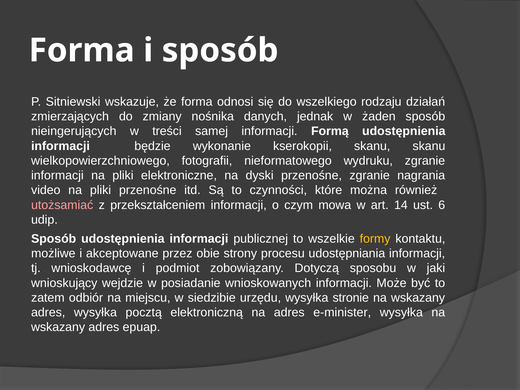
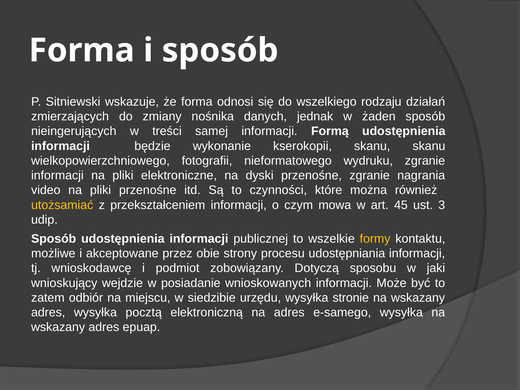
utożsamiać colour: pink -> yellow
14: 14 -> 45
6: 6 -> 3
e-minister: e-minister -> e-samego
